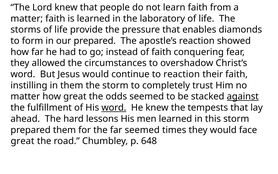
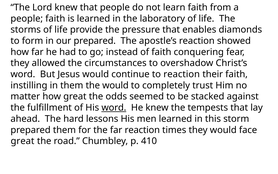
matter at (27, 19): matter -> people
the storm: storm -> would
against underline: present -> none
far seemed: seemed -> reaction
648: 648 -> 410
